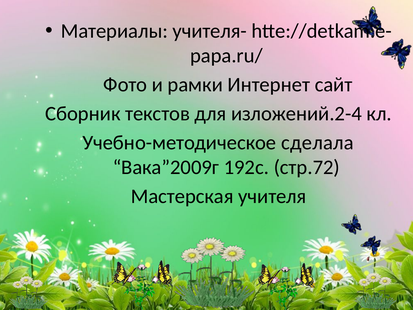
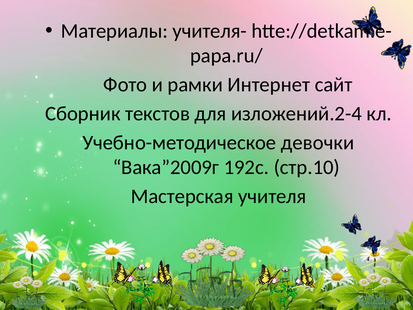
сделала: сделала -> девочки
стр.72: стр.72 -> стр.10
